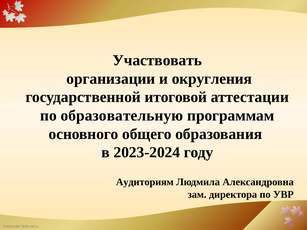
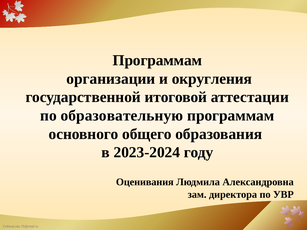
Участвовать at (157, 60): Участвовать -> Программам
Аудиториям: Аудиториям -> Оценивания
